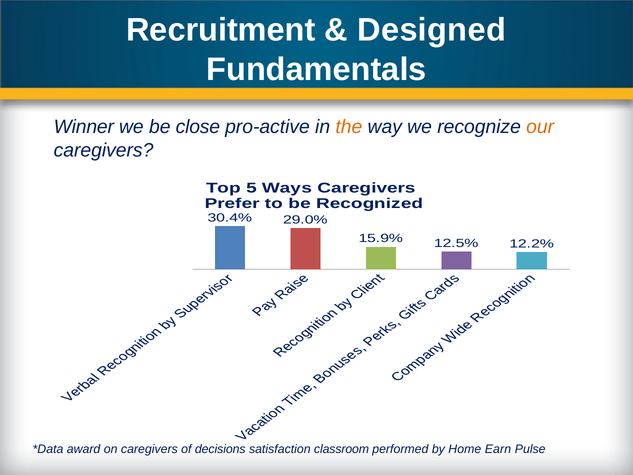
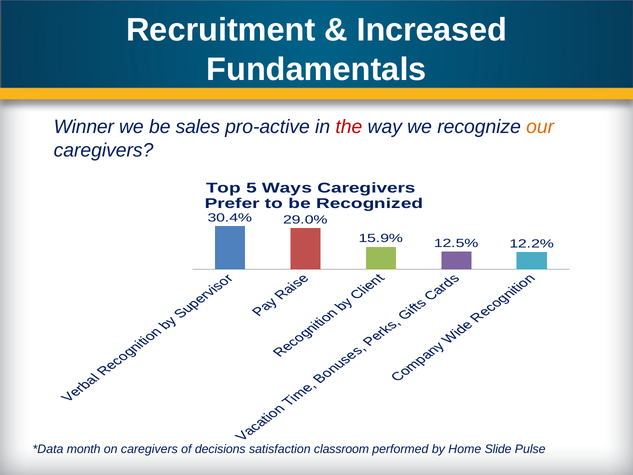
Designed: Designed -> Increased
close: close -> sales
the colour: orange -> red
award: award -> month
Earn: Earn -> Slide
